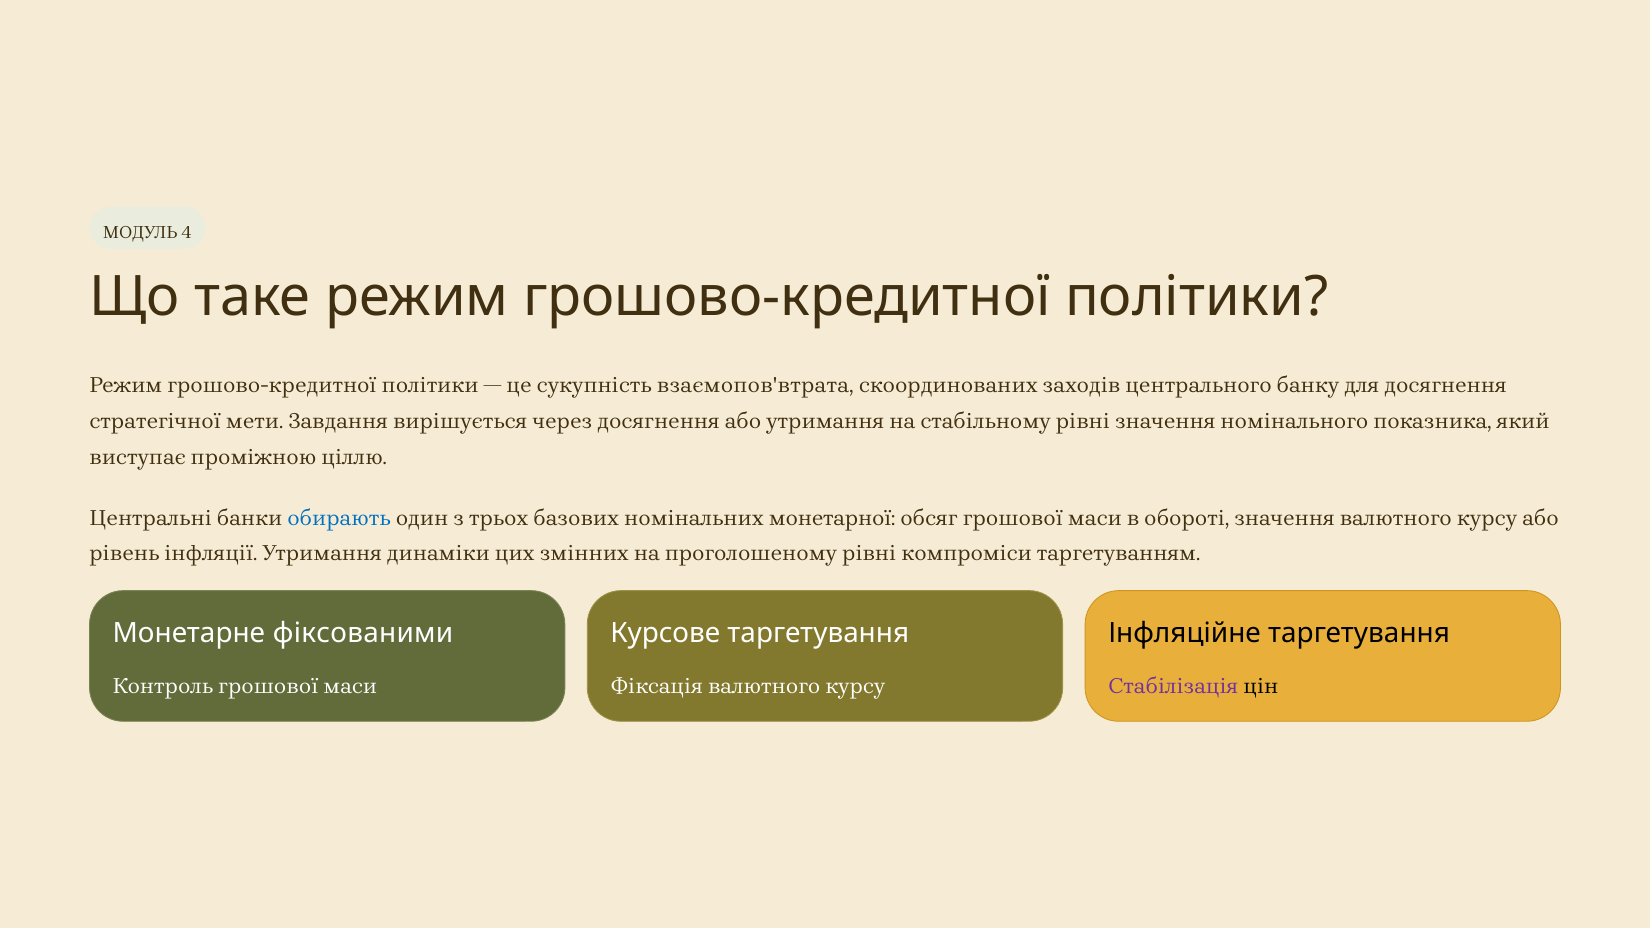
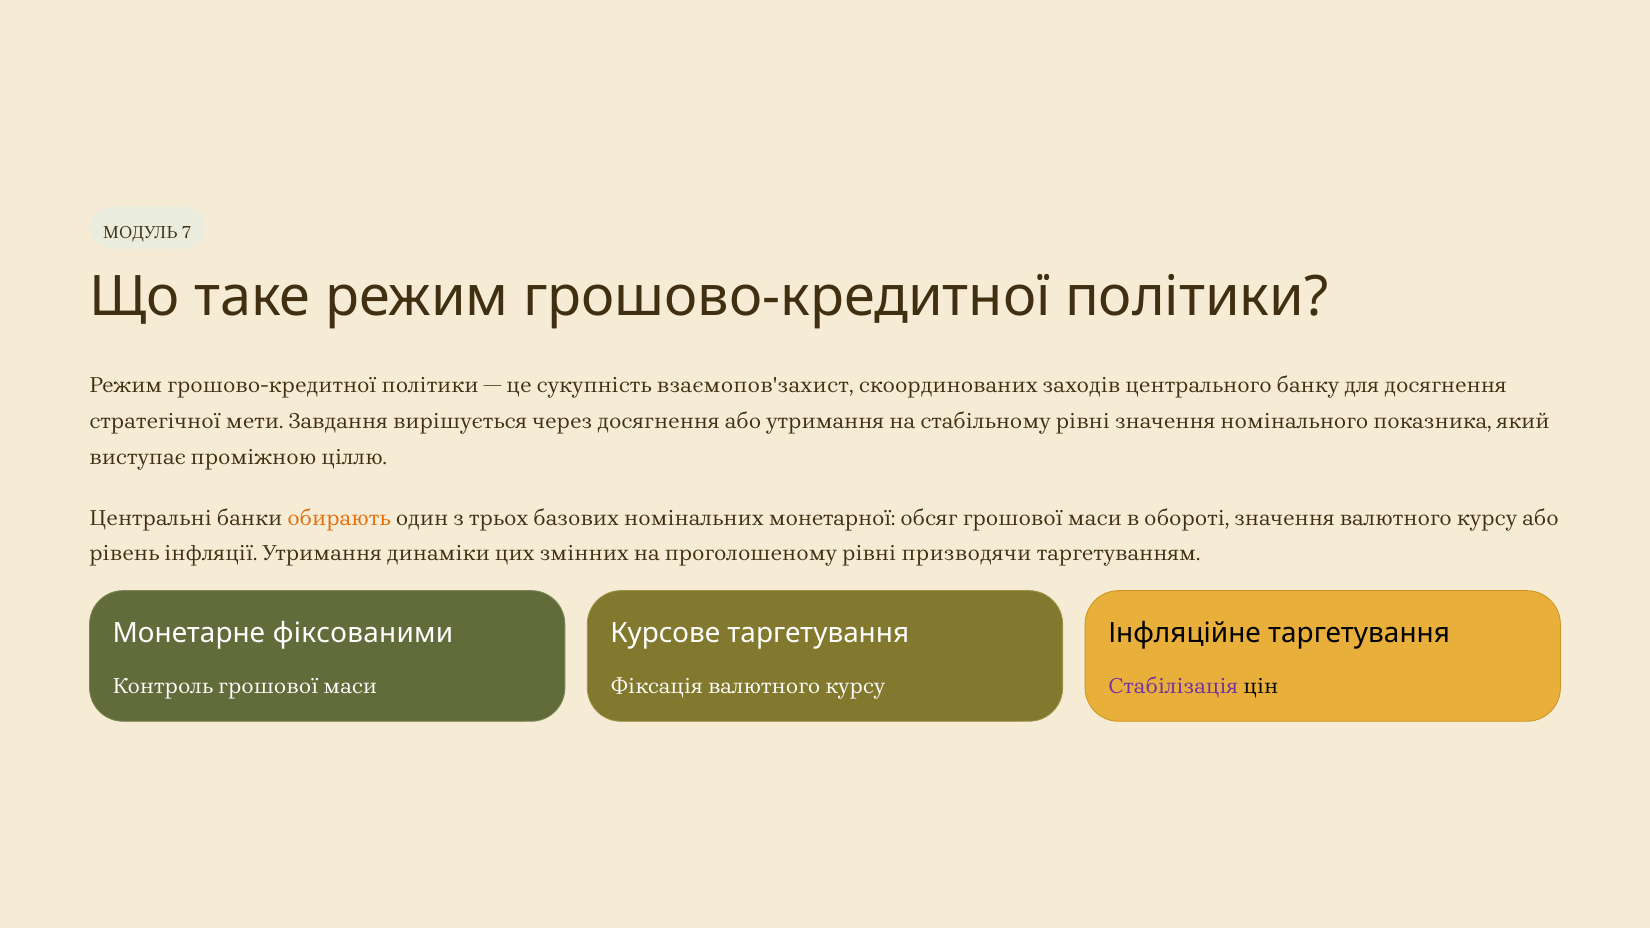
4: 4 -> 7
взаємопов'втрата: взаємопов'втрата -> взаємопов'захист
обирають colour: blue -> orange
компроміси: компроміси -> призводячи
